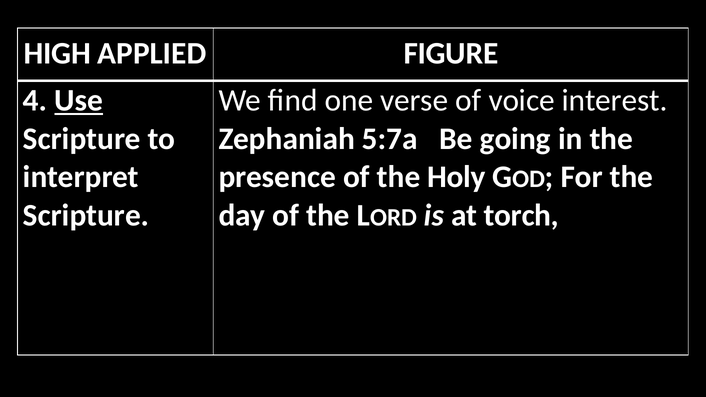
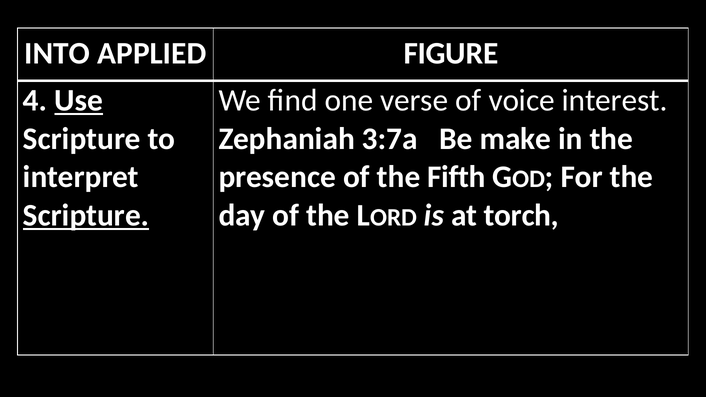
HIGH: HIGH -> INTO
5:7a: 5:7a -> 3:7a
going: going -> make
Holy: Holy -> Fifth
Scripture at (86, 215) underline: none -> present
